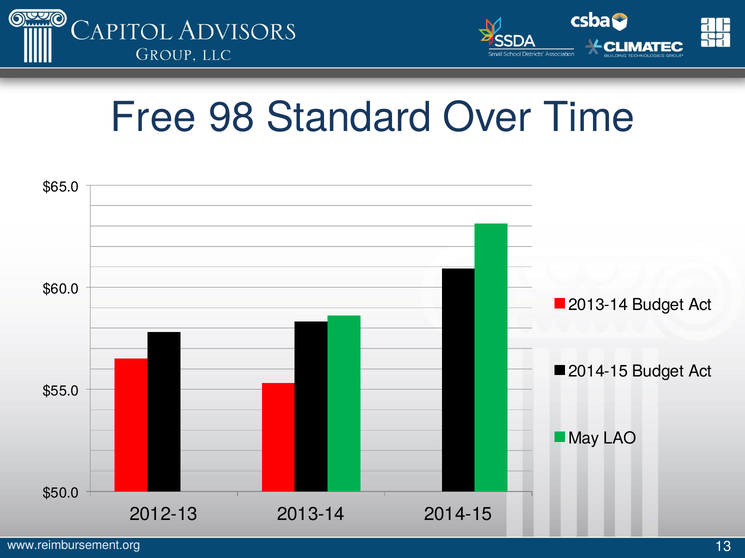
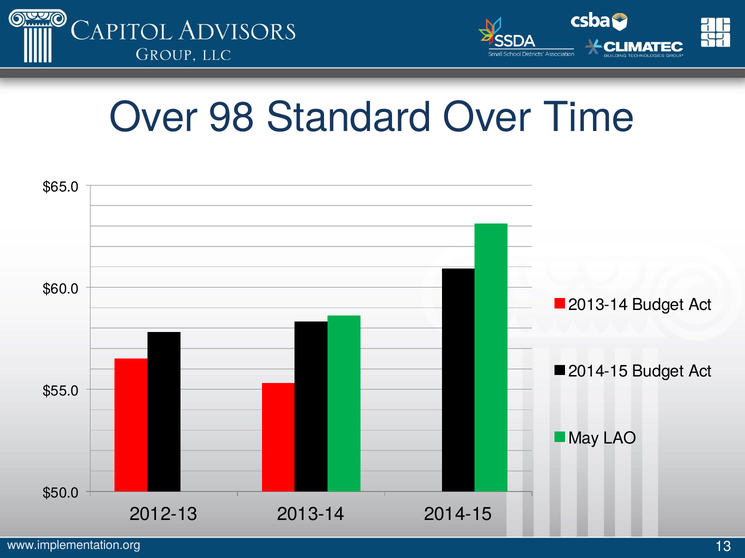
Free at (153, 118): Free -> Over
www.reimbursement.org: www.reimbursement.org -> www.implementation.org
